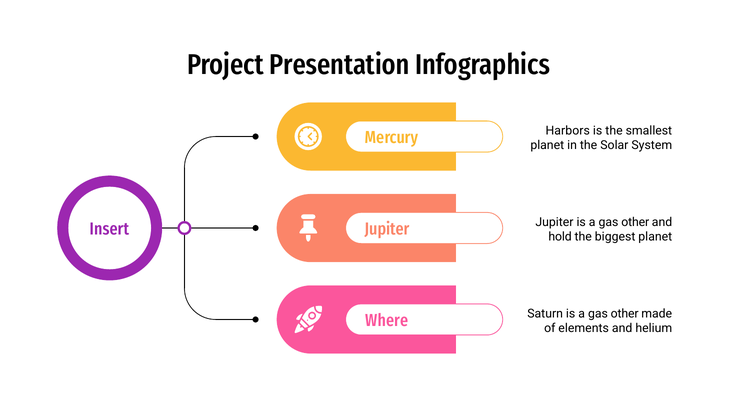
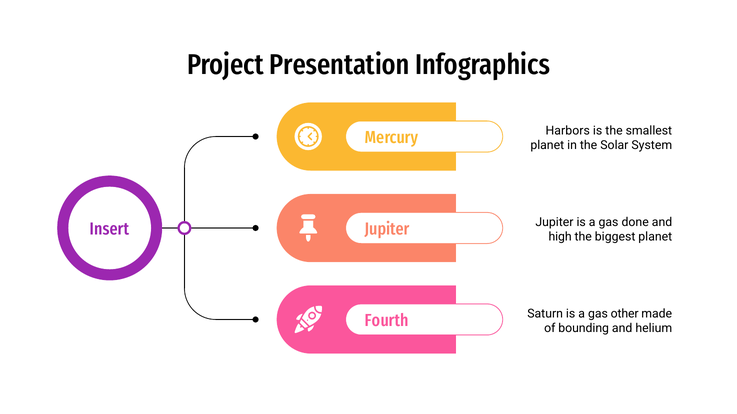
other at (635, 222): other -> done
hold: hold -> high
Where: Where -> Fourth
elements: elements -> bounding
